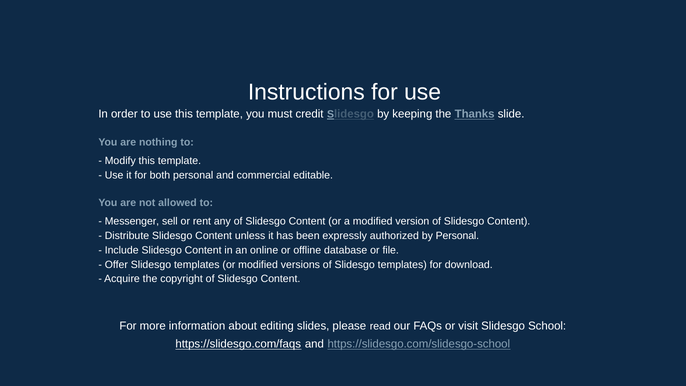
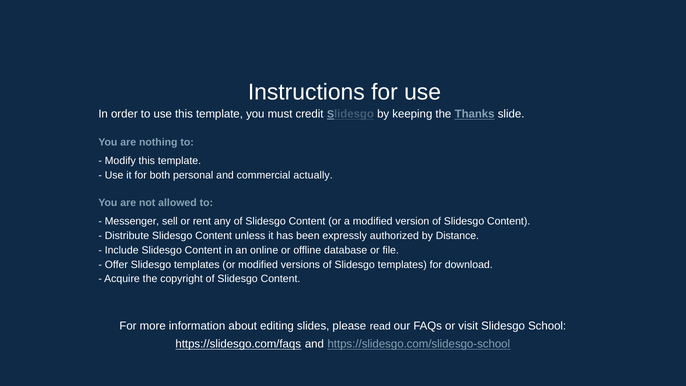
editable: editable -> actually
by Personal: Personal -> Distance
